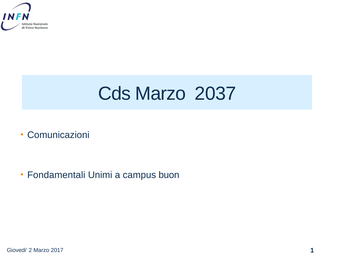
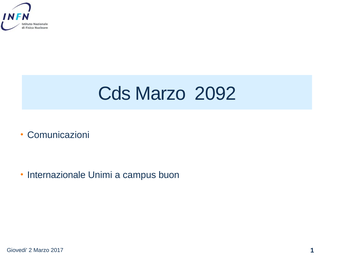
2037: 2037 -> 2092
Fondamentali: Fondamentali -> Internazionale
